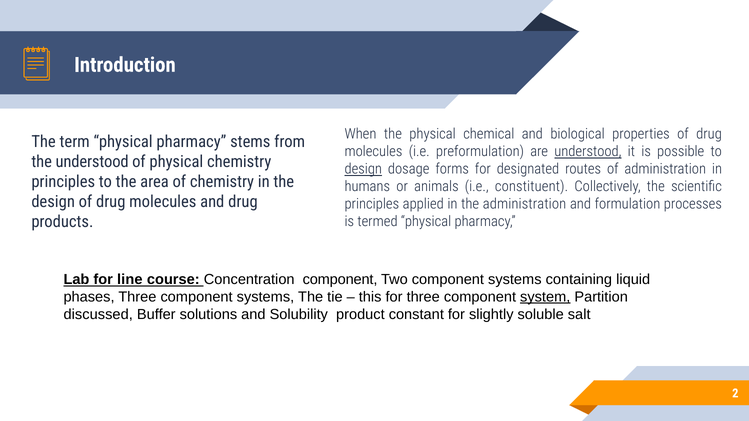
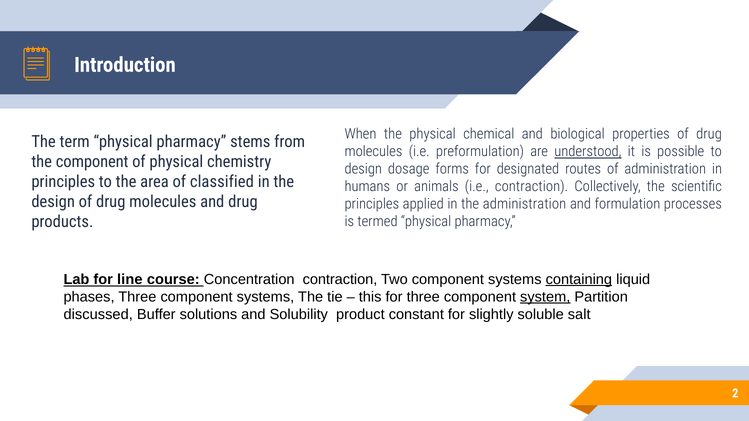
the understood: understood -> component
design at (363, 169) underline: present -> none
of chemistry: chemistry -> classified
i.e constituent: constituent -> contraction
Concentration component: component -> contraction
containing underline: none -> present
